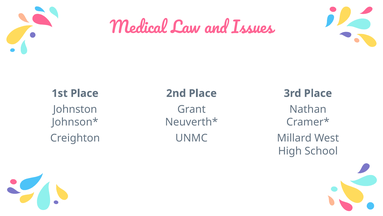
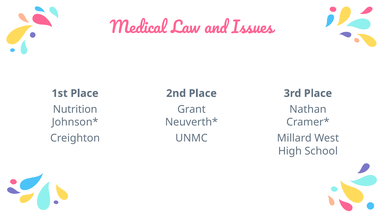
Johnston: Johnston -> Nutrition
